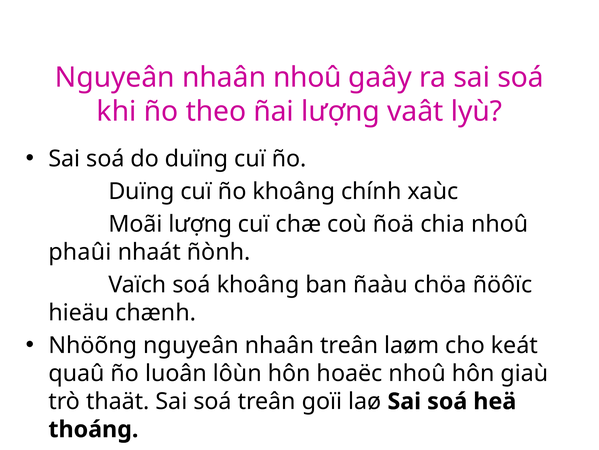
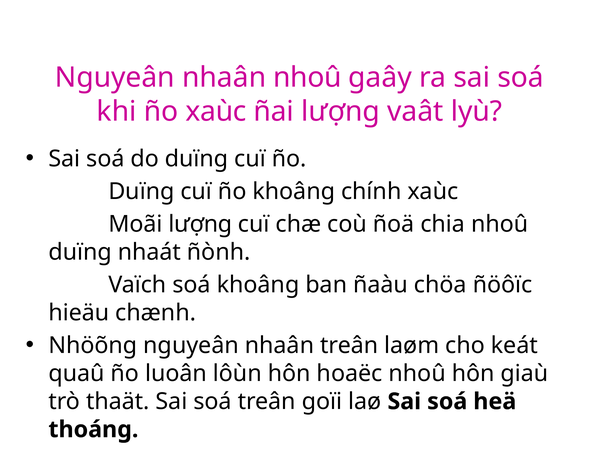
ño theo: theo -> xaùc
phaûi at (80, 252): phaûi -> duïng
